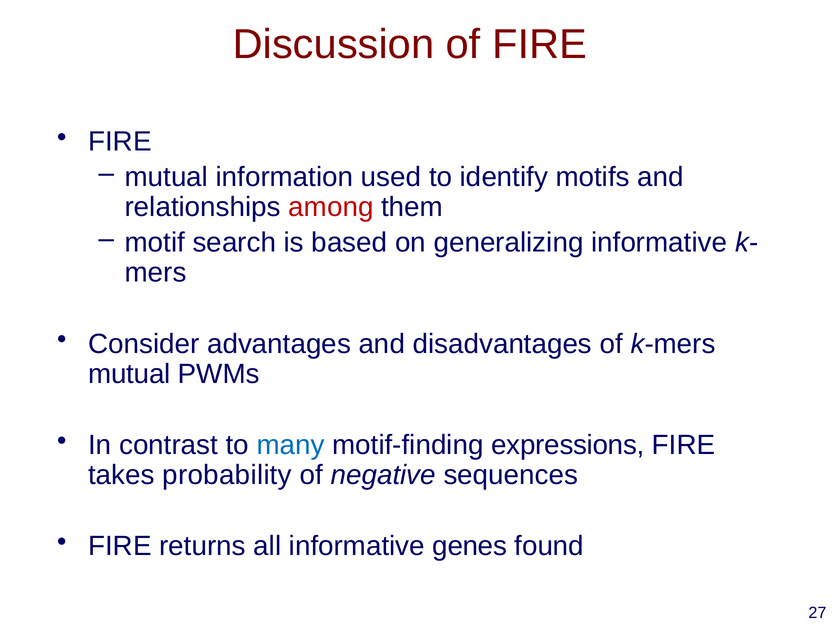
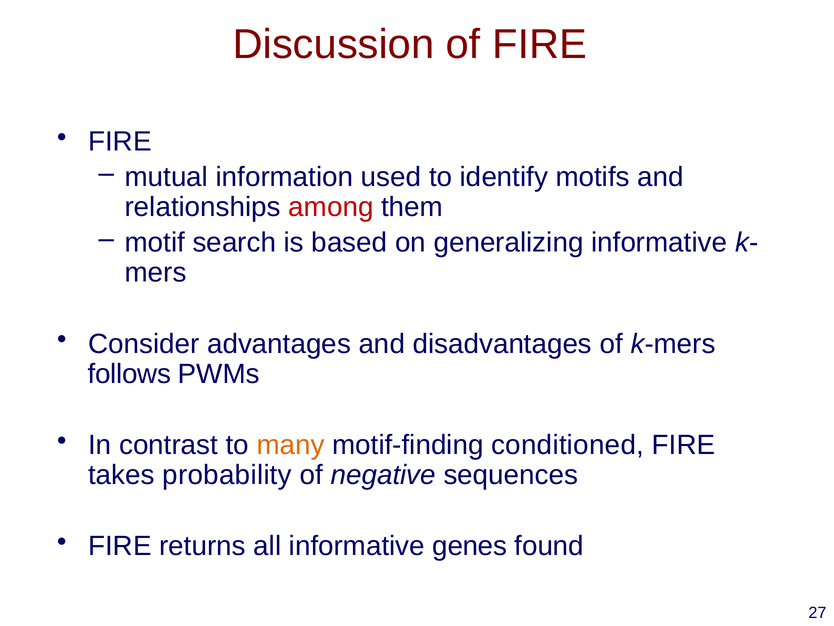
mutual at (129, 374): mutual -> follows
many colour: blue -> orange
expressions: expressions -> conditioned
